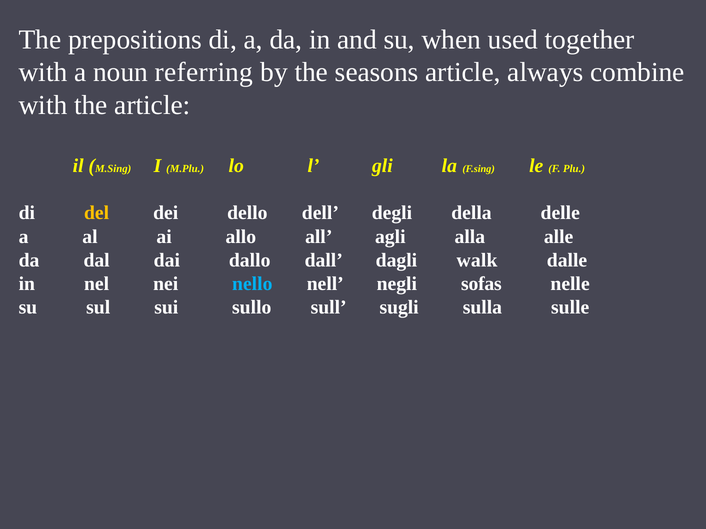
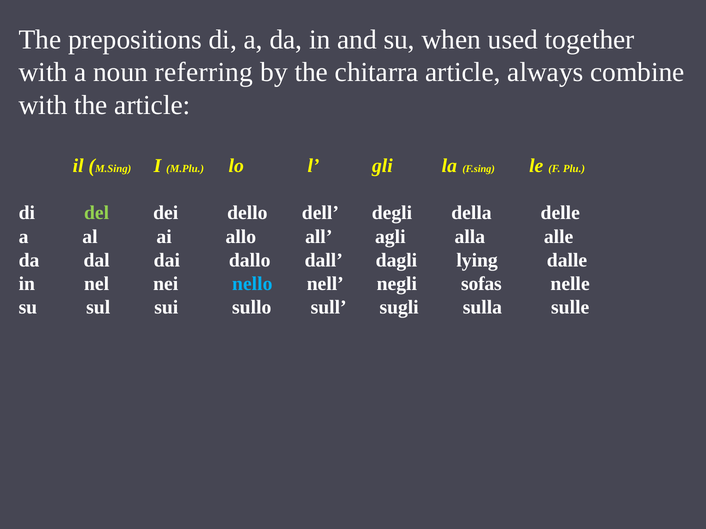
seasons: seasons -> chitarra
del colour: yellow -> light green
walk: walk -> lying
